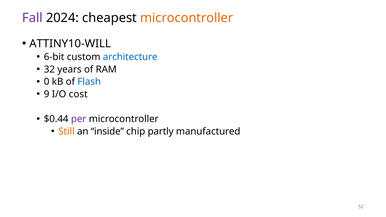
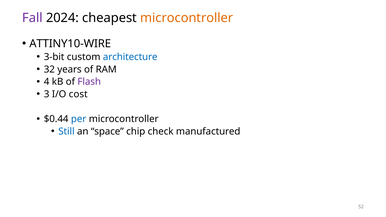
ATTINY10-WILL: ATTINY10-WILL -> ATTINY10-WIRE
6-bit: 6-bit -> 3-bit
0: 0 -> 4
Flash colour: blue -> purple
9: 9 -> 3
per colour: purple -> blue
Still colour: orange -> blue
inside: inside -> space
partly: partly -> check
